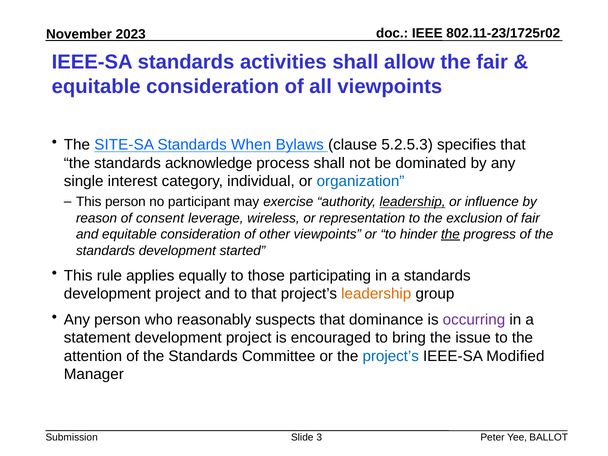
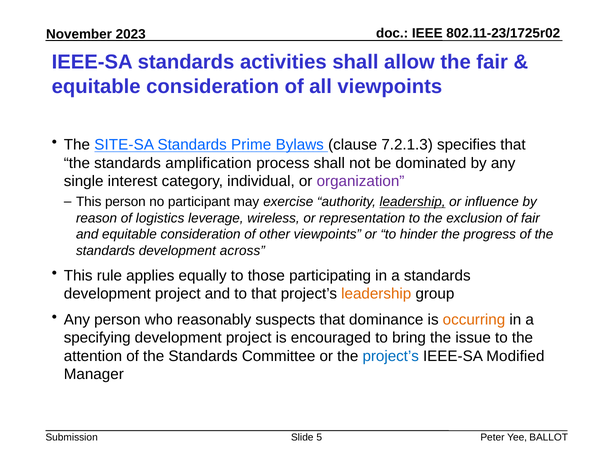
When: When -> Prime
5.2.5.3: 5.2.5.3 -> 7.2.1.3
acknowledge: acknowledge -> amplification
organization colour: blue -> purple
consent: consent -> logistics
the at (450, 234) underline: present -> none
started: started -> across
occurring colour: purple -> orange
statement: statement -> specifying
3: 3 -> 5
